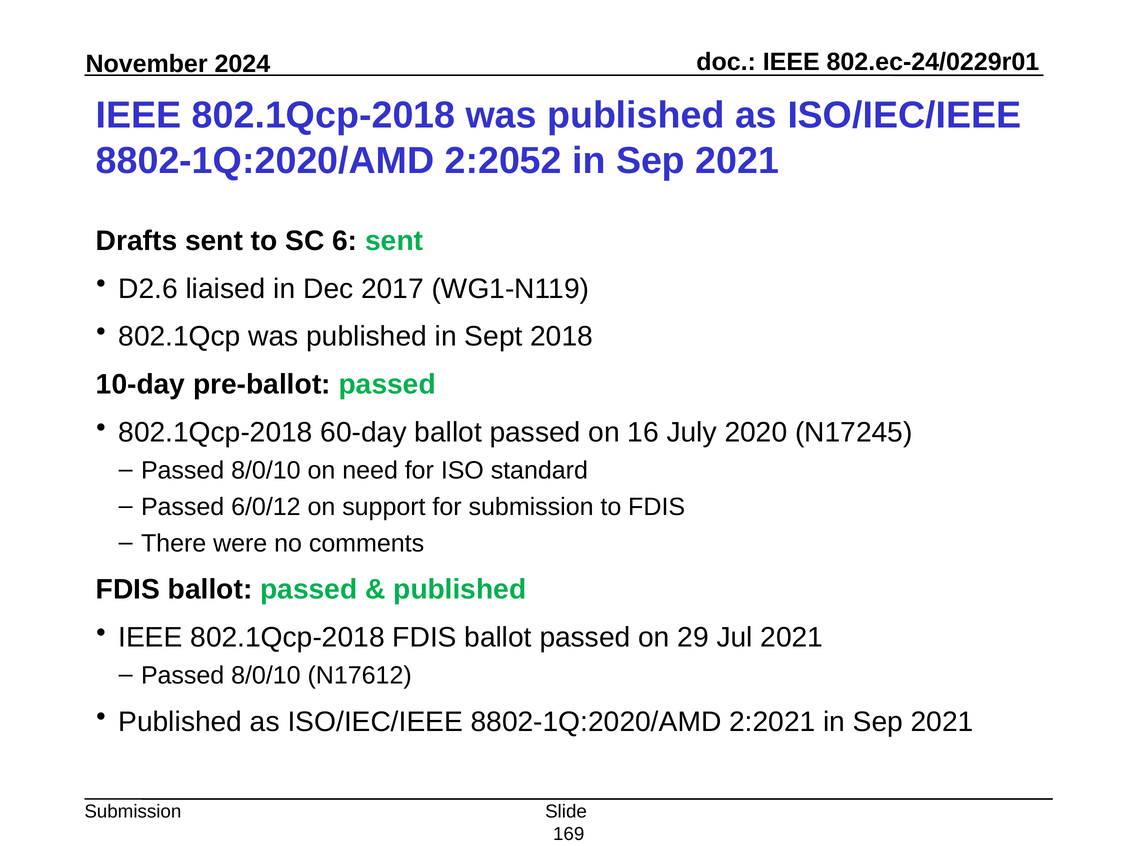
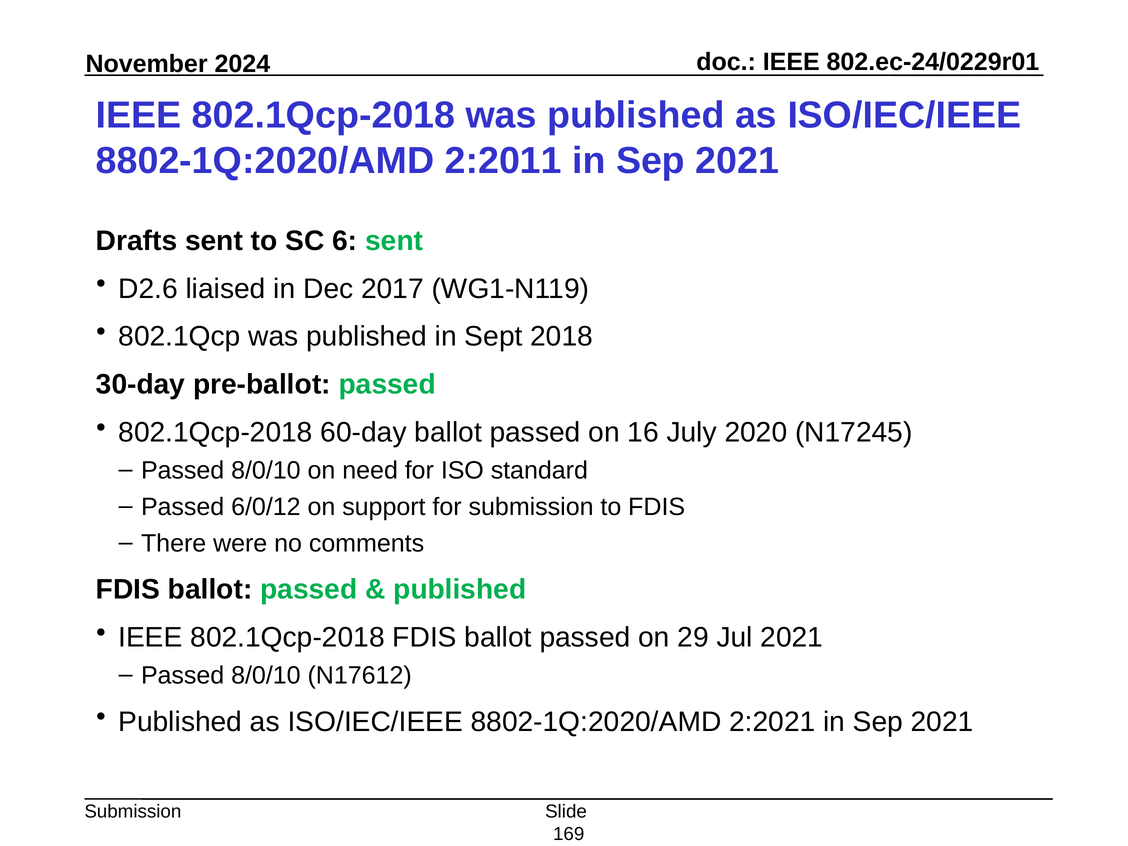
2:2052: 2:2052 -> 2:2011
10-day: 10-day -> 30-day
